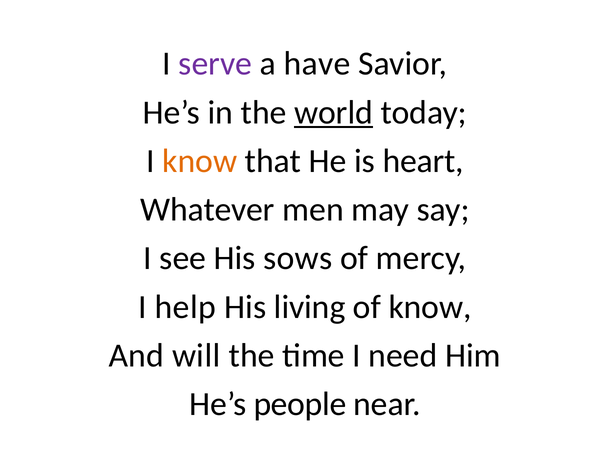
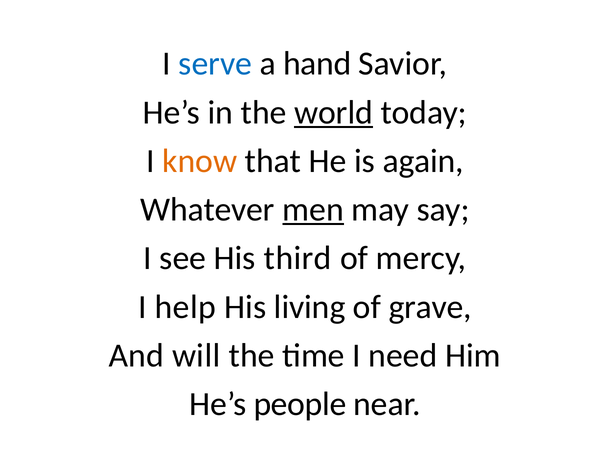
serve colour: purple -> blue
have: have -> hand
heart: heart -> again
men underline: none -> present
sows: sows -> third
of know: know -> grave
